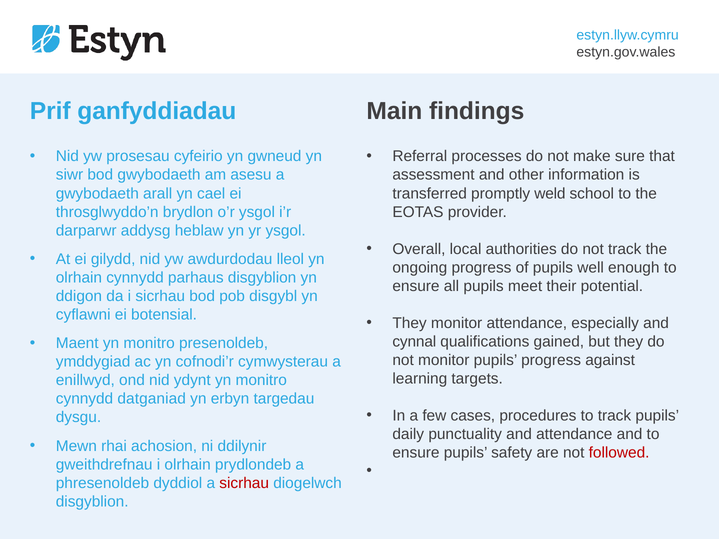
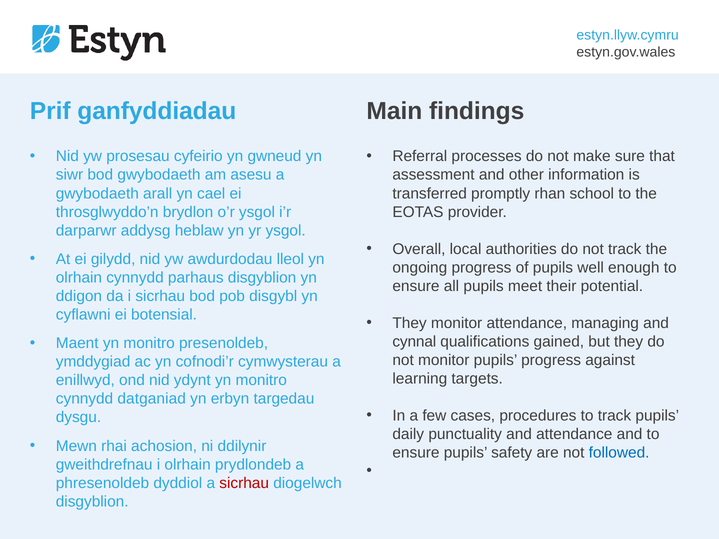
weld: weld -> rhan
especially: especially -> managing
followed colour: red -> blue
